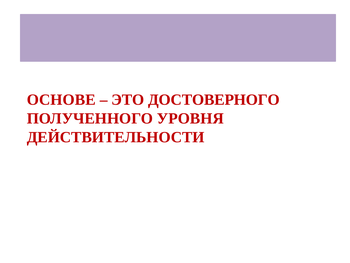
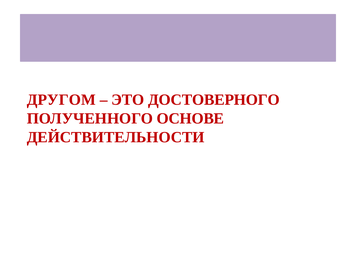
ОСНОВЕ: ОСНОВЕ -> ДРУГОМ
УРОВНЯ: УРОВНЯ -> ОСНОВЕ
